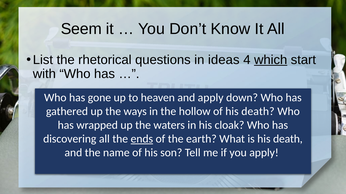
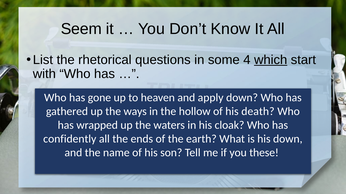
ideas: ideas -> some
discovering: discovering -> confidently
ends underline: present -> none
is his death: death -> down
you apply: apply -> these
